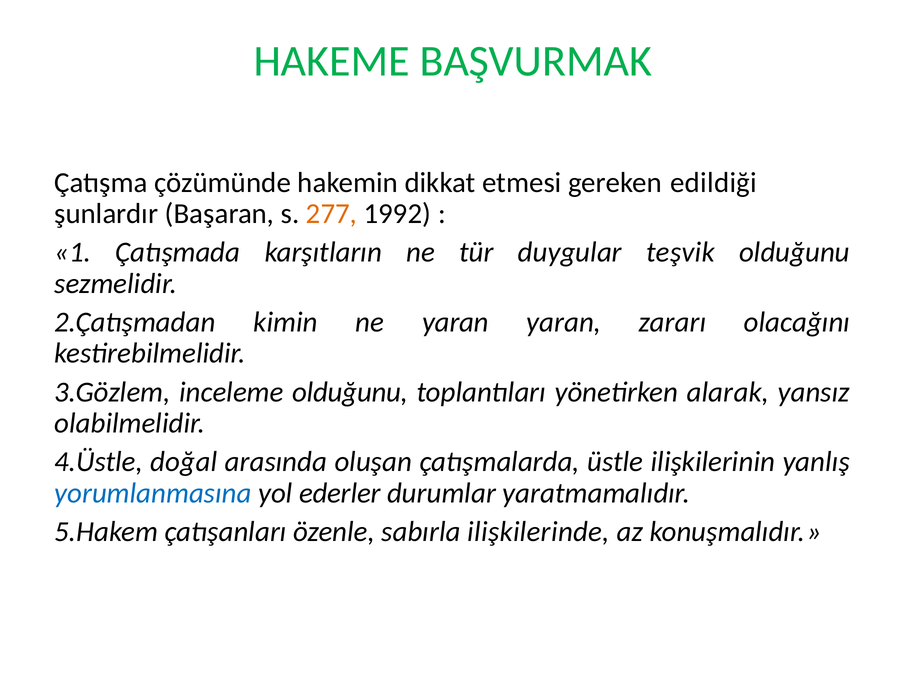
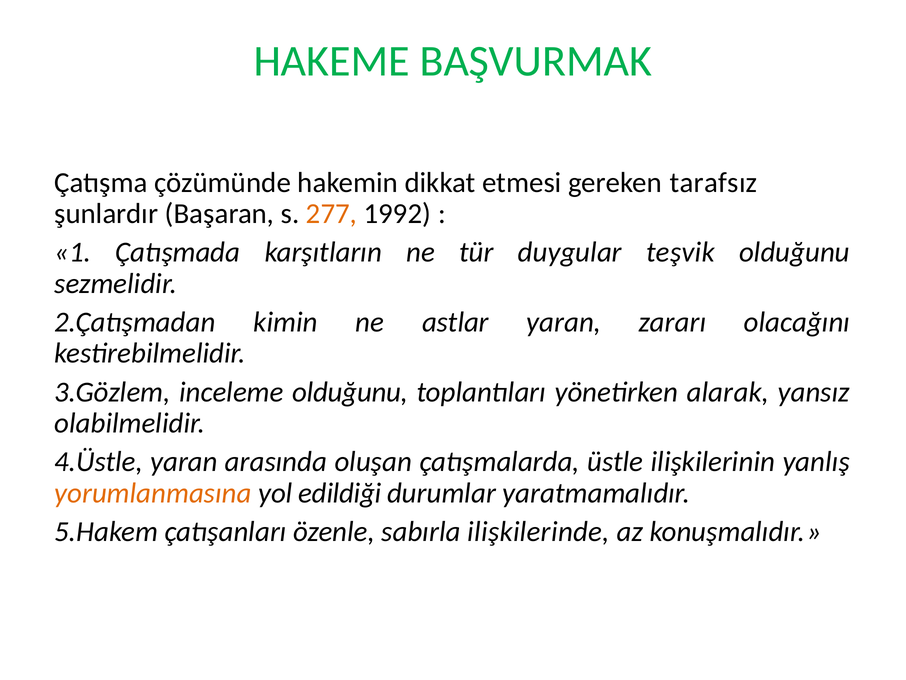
edildiği: edildiği -> tarafsız
ne yaran: yaran -> astlar
4.Üstle doğal: doğal -> yaran
yorumlanmasına colour: blue -> orange
ederler: ederler -> edildiği
